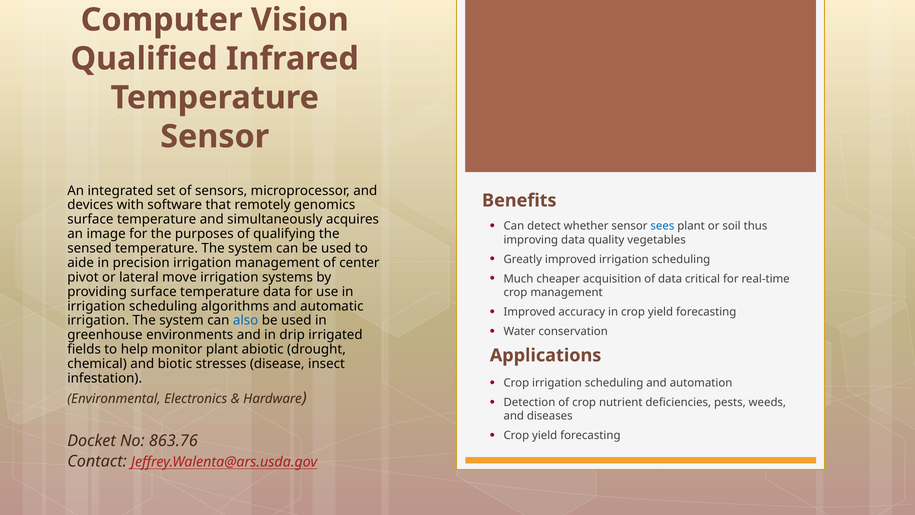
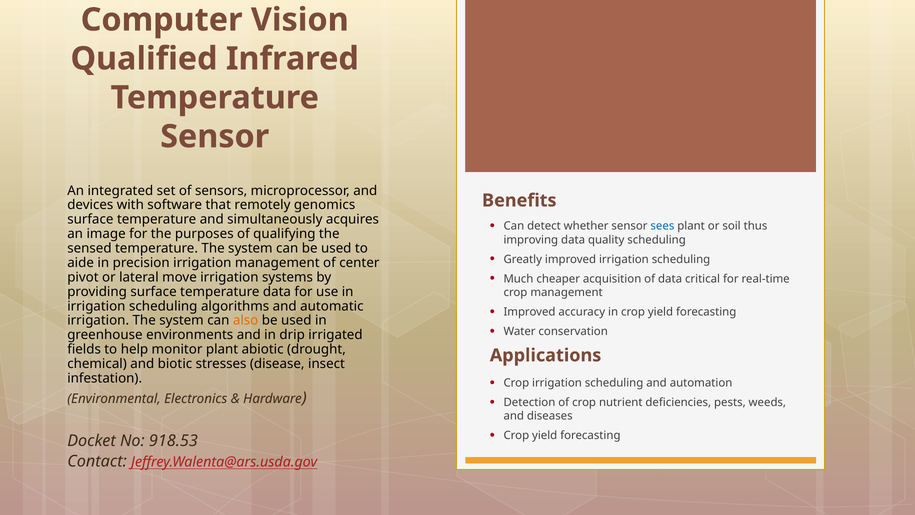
quality vegetables: vegetables -> scheduling
also colour: blue -> orange
863.76: 863.76 -> 918.53
